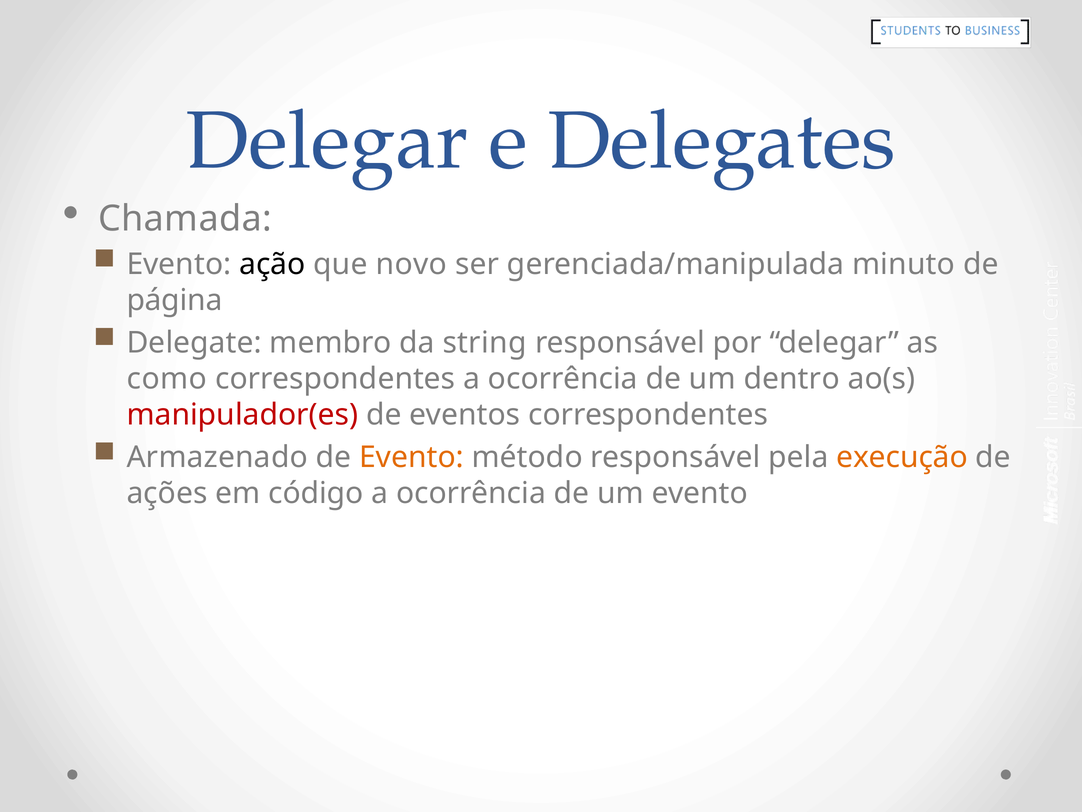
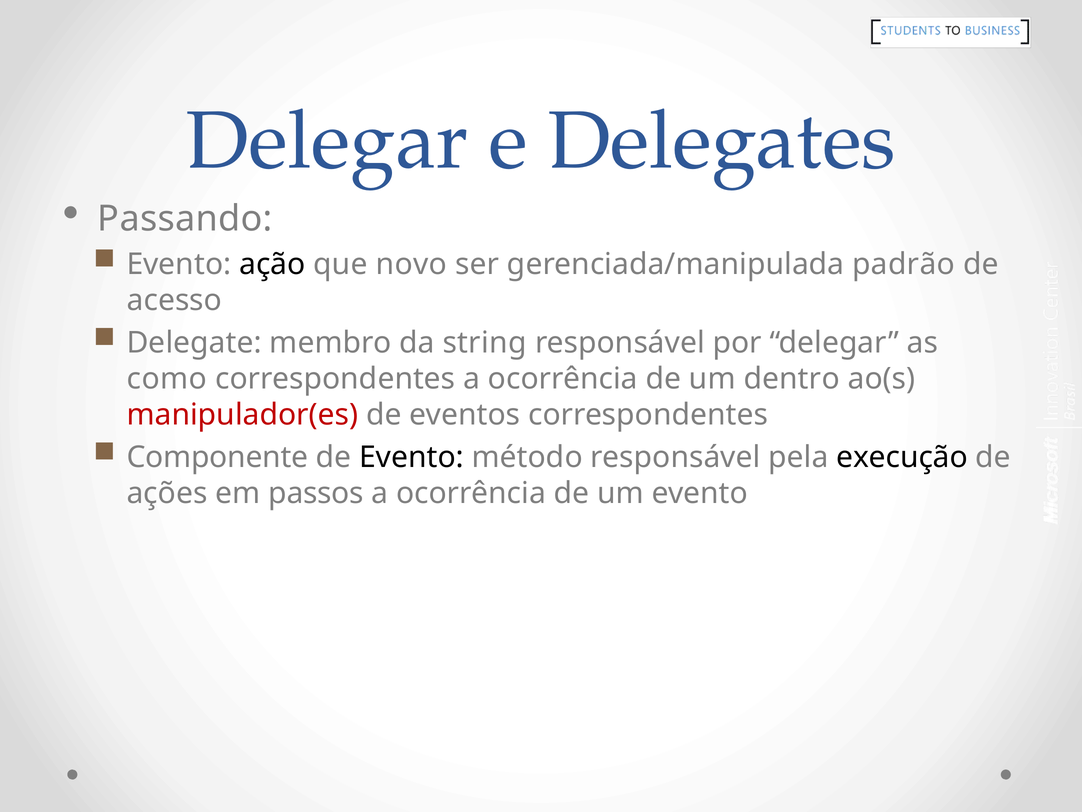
Chamada: Chamada -> Passando
minuto: minuto -> padrão
página: página -> acesso
Armazenado: Armazenado -> Componente
Evento at (412, 457) colour: orange -> black
execução colour: orange -> black
código: código -> passos
